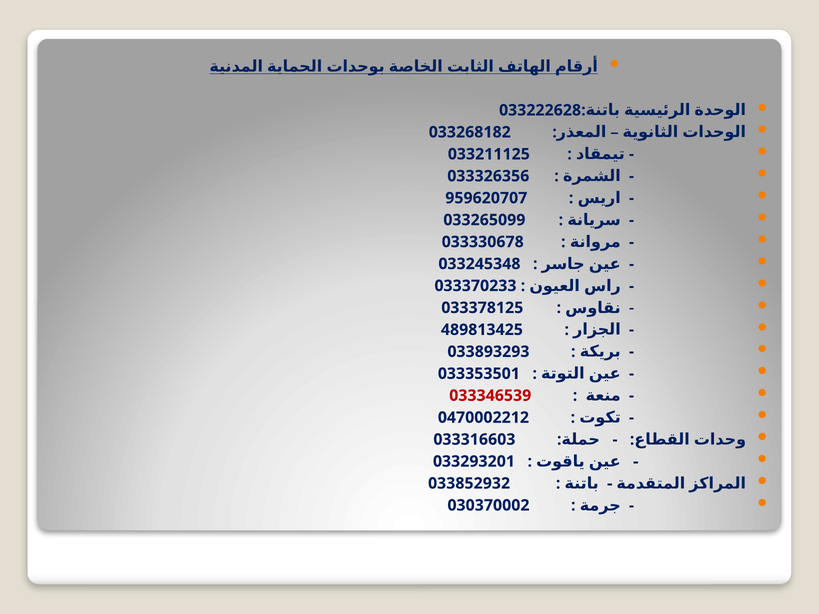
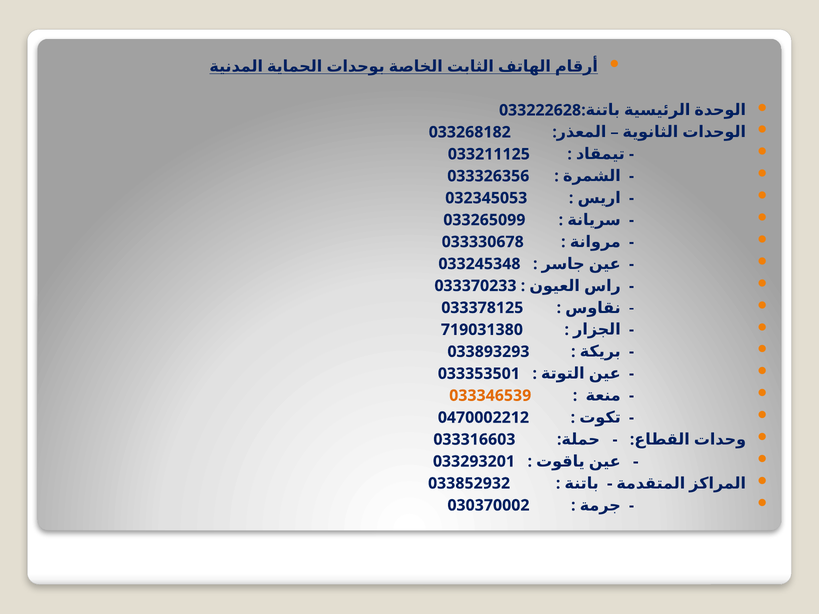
959620707: 959620707 -> 032345053
489813425: 489813425 -> 719031380
033346539 colour: red -> orange
